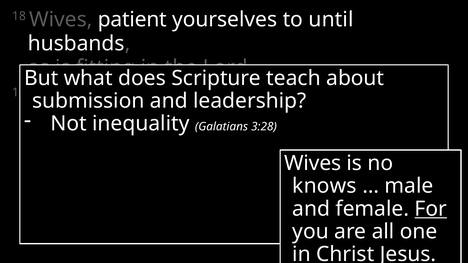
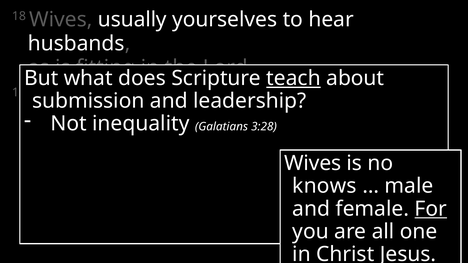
patient: patient -> usually
until: until -> hear
teach underline: none -> present
